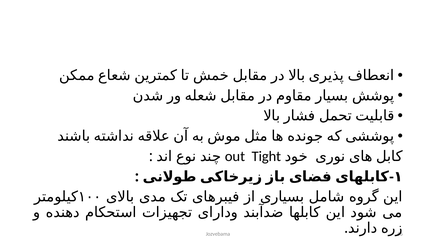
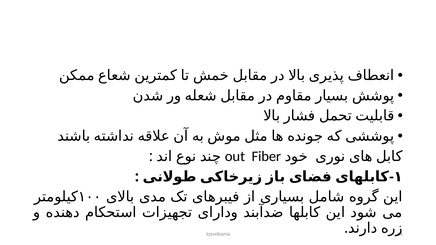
Tight: Tight -> Fiber
